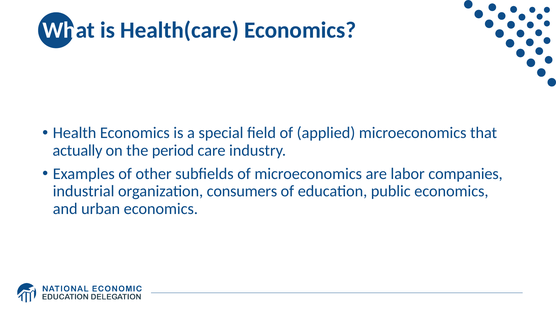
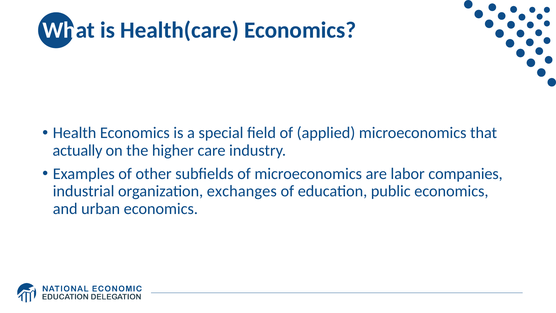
period: period -> higher
consumers: consumers -> exchanges
